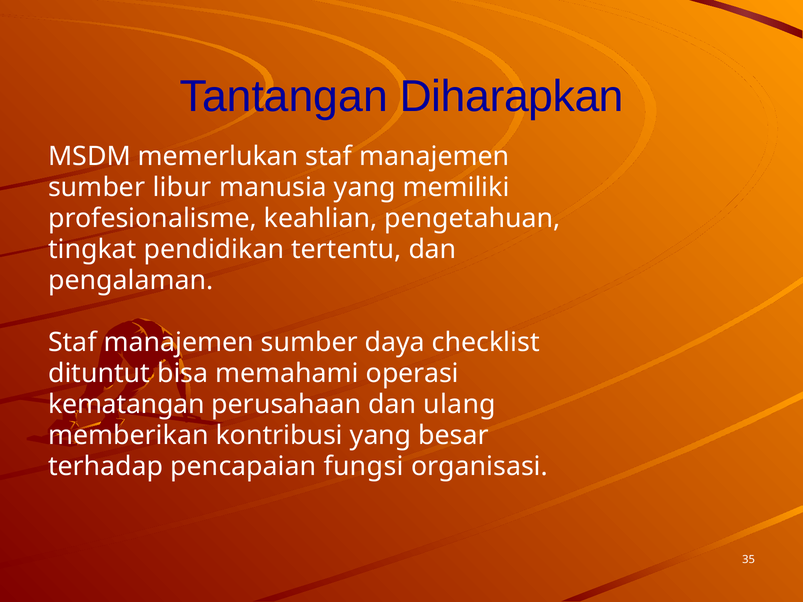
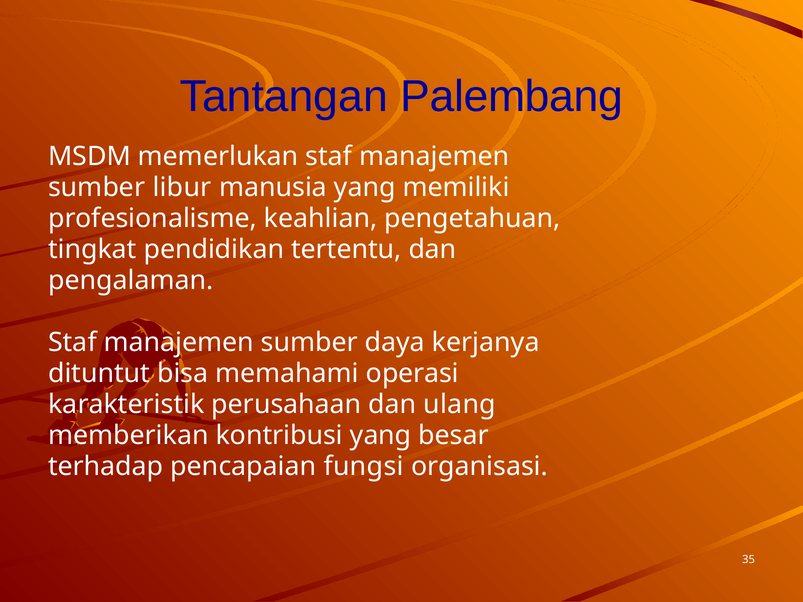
Diharapkan: Diharapkan -> Palembang
checklist: checklist -> kerjanya
kematangan: kematangan -> karakteristik
